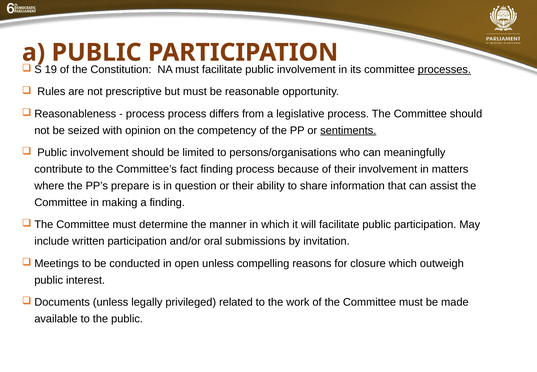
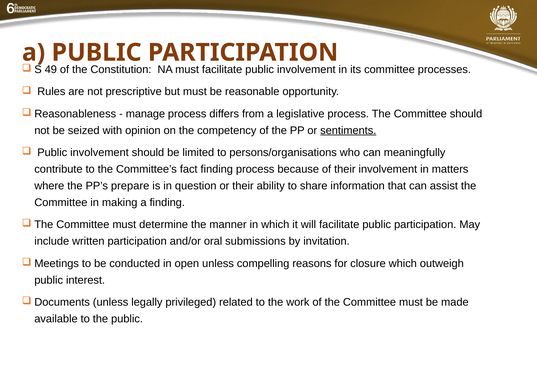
19: 19 -> 49
processes underline: present -> none
process at (145, 114): process -> manage
